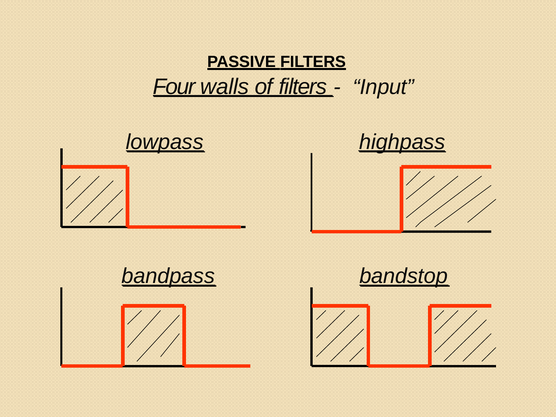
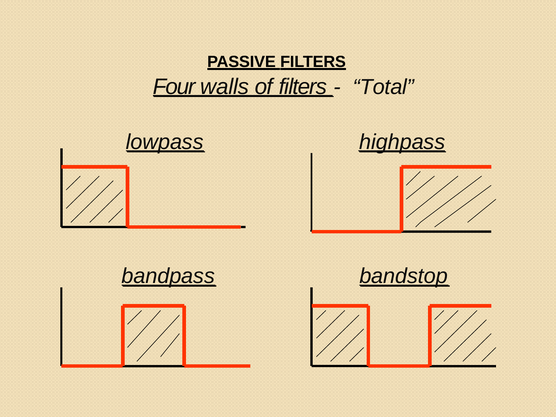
Input: Input -> Total
